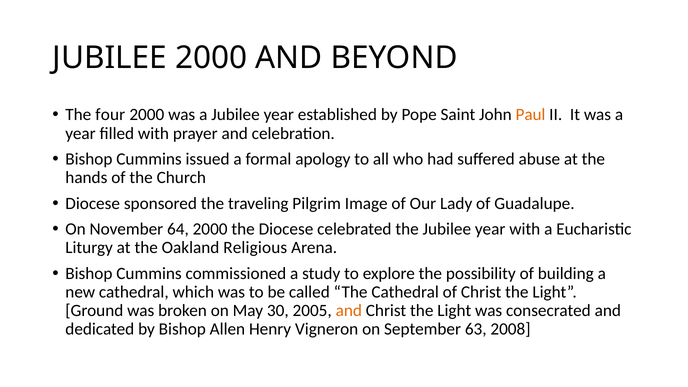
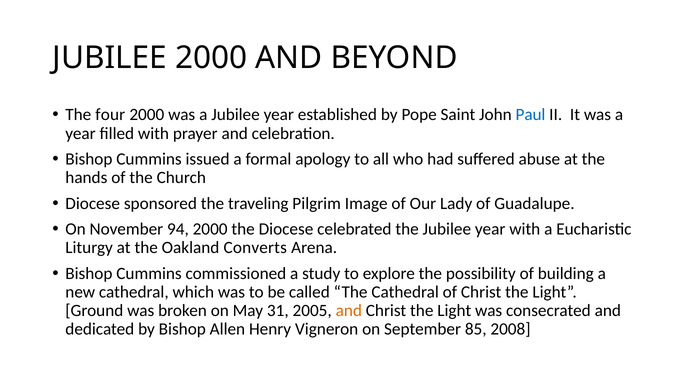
Paul colour: orange -> blue
64: 64 -> 94
Religious: Religious -> Converts
30: 30 -> 31
63: 63 -> 85
